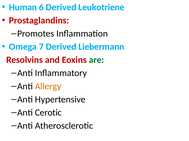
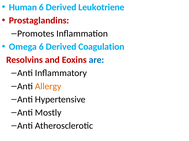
Omega 7: 7 -> 6
Liebermann: Liebermann -> Coagulation
are colour: green -> blue
Cerotic: Cerotic -> Mostly
